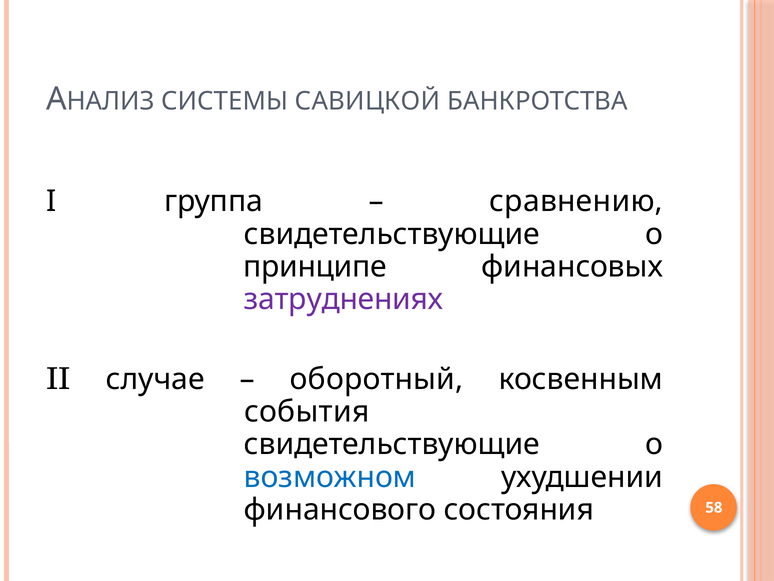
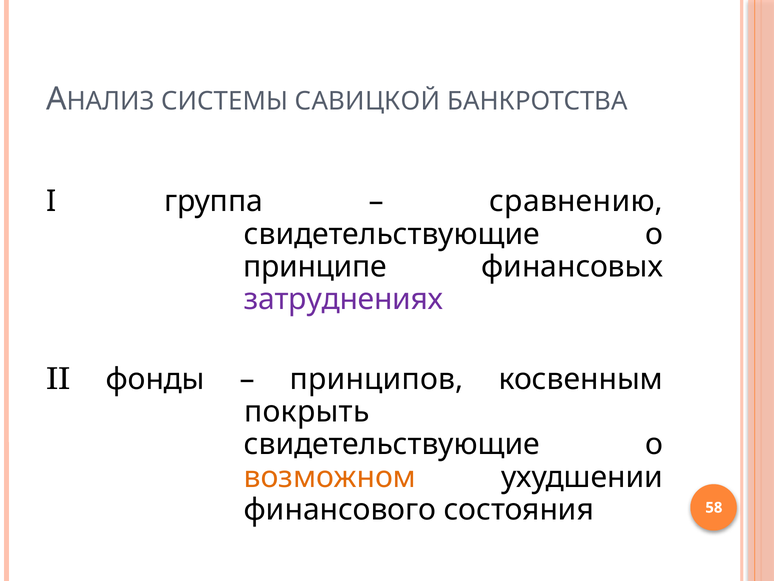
случае: случае -> фонды
оборотный: оборотный -> принципов
события: события -> покрыть
возможном colour: blue -> orange
